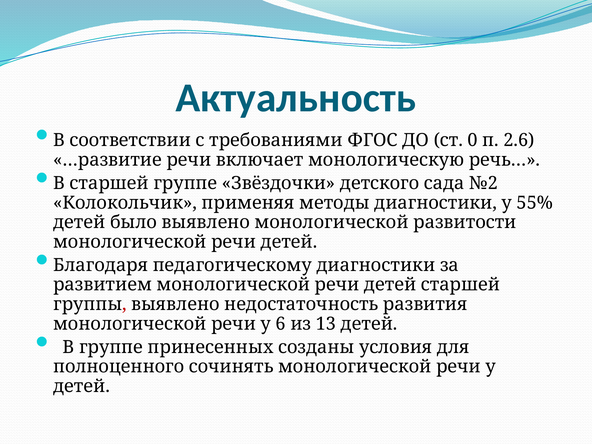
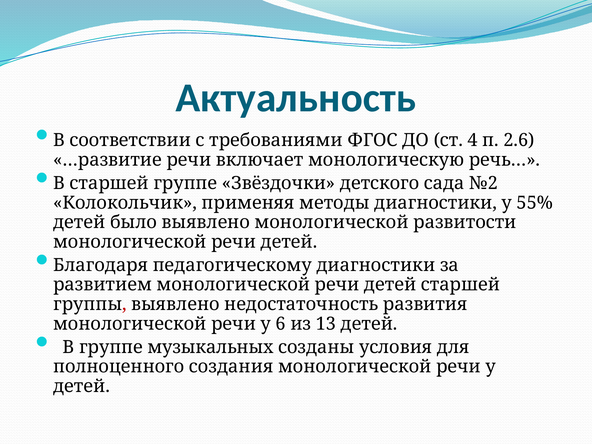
0: 0 -> 4
принесенных: принесенных -> музыкальных
сочинять: сочинять -> создания
